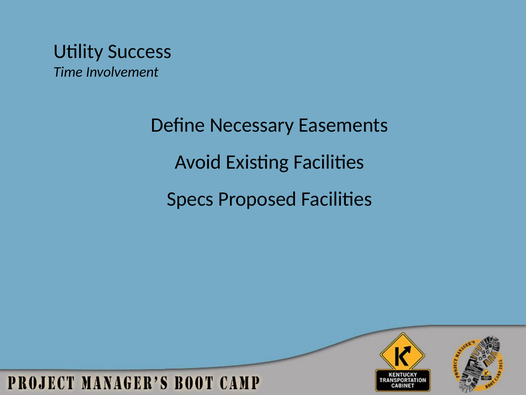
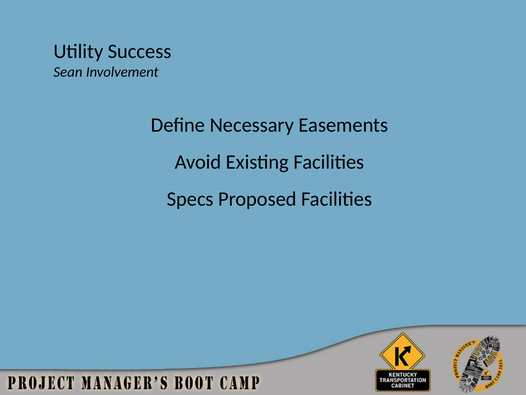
Time: Time -> Sean
